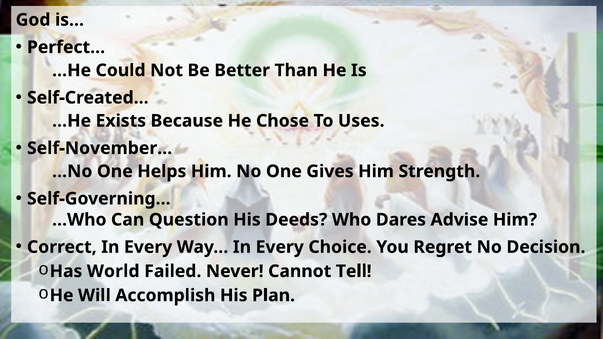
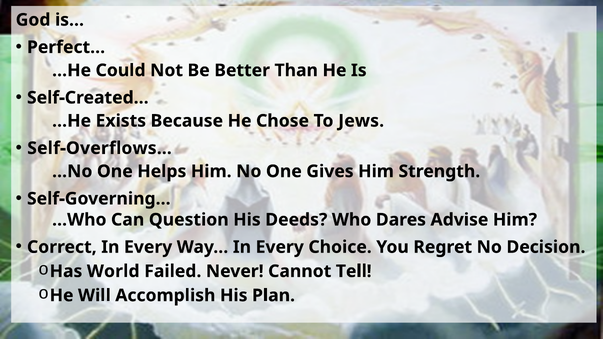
Uses: Uses -> Jews
Self-November…: Self-November… -> Self-Overflows…
